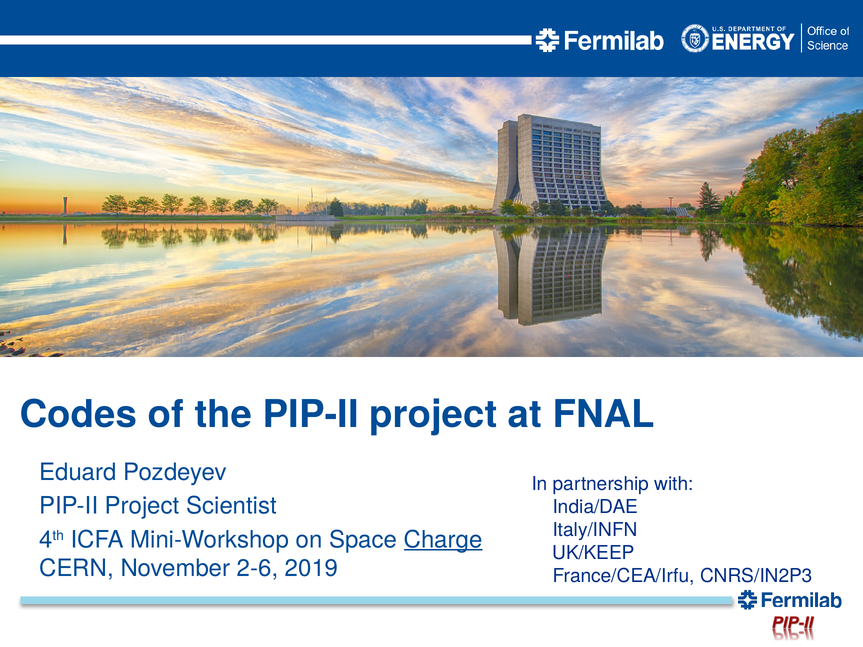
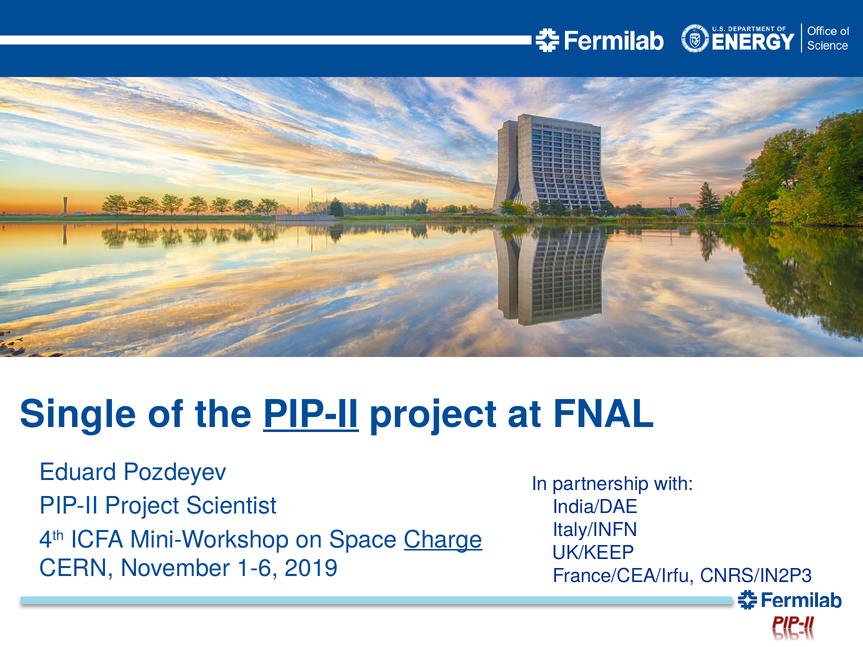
Codes: Codes -> Single
PIP-II at (311, 415) underline: none -> present
2-6: 2-6 -> 1-6
